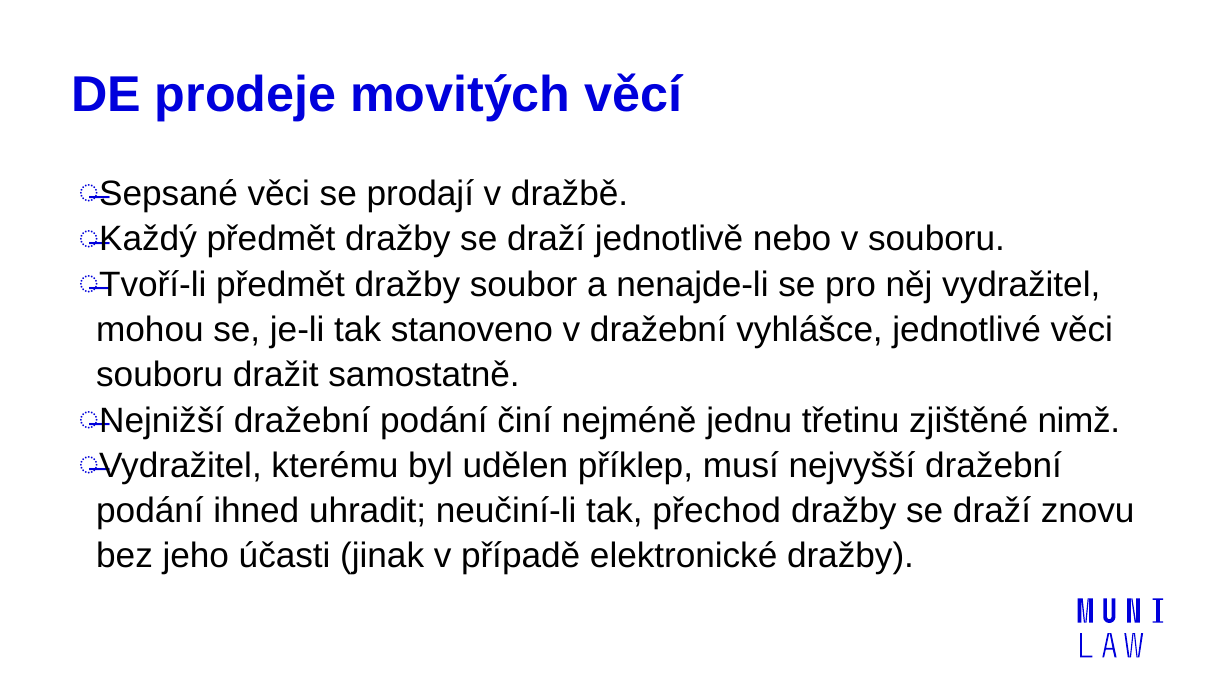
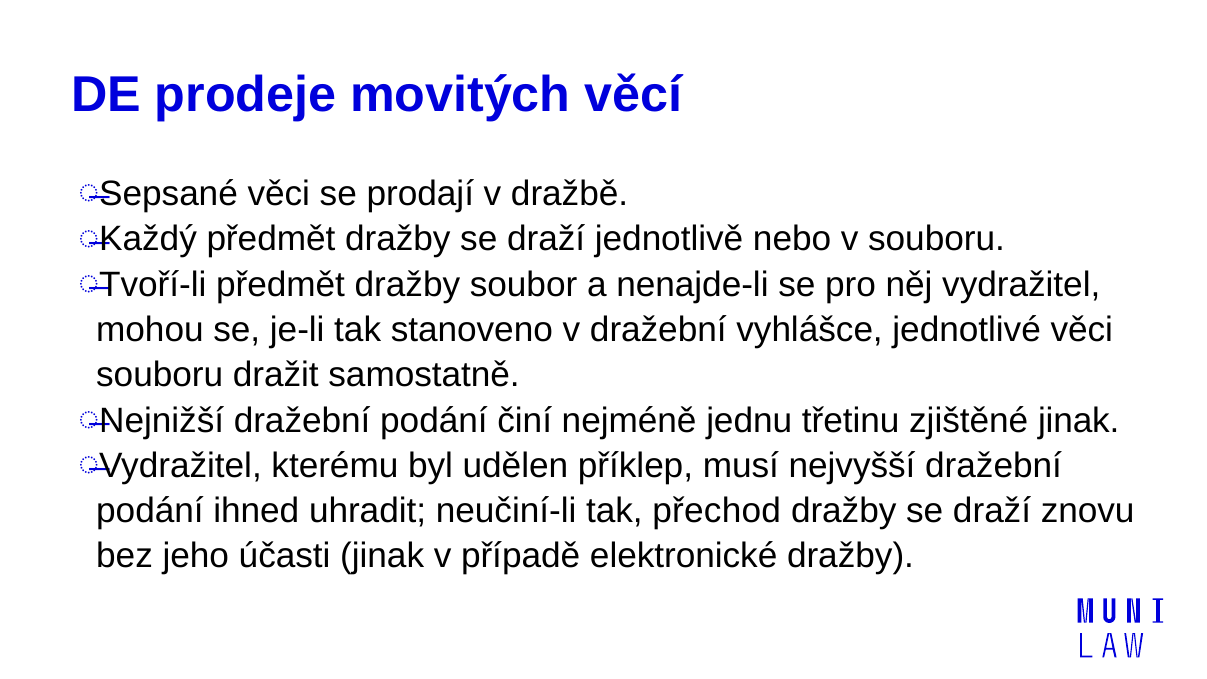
zjištěné nimž: nimž -> jinak
